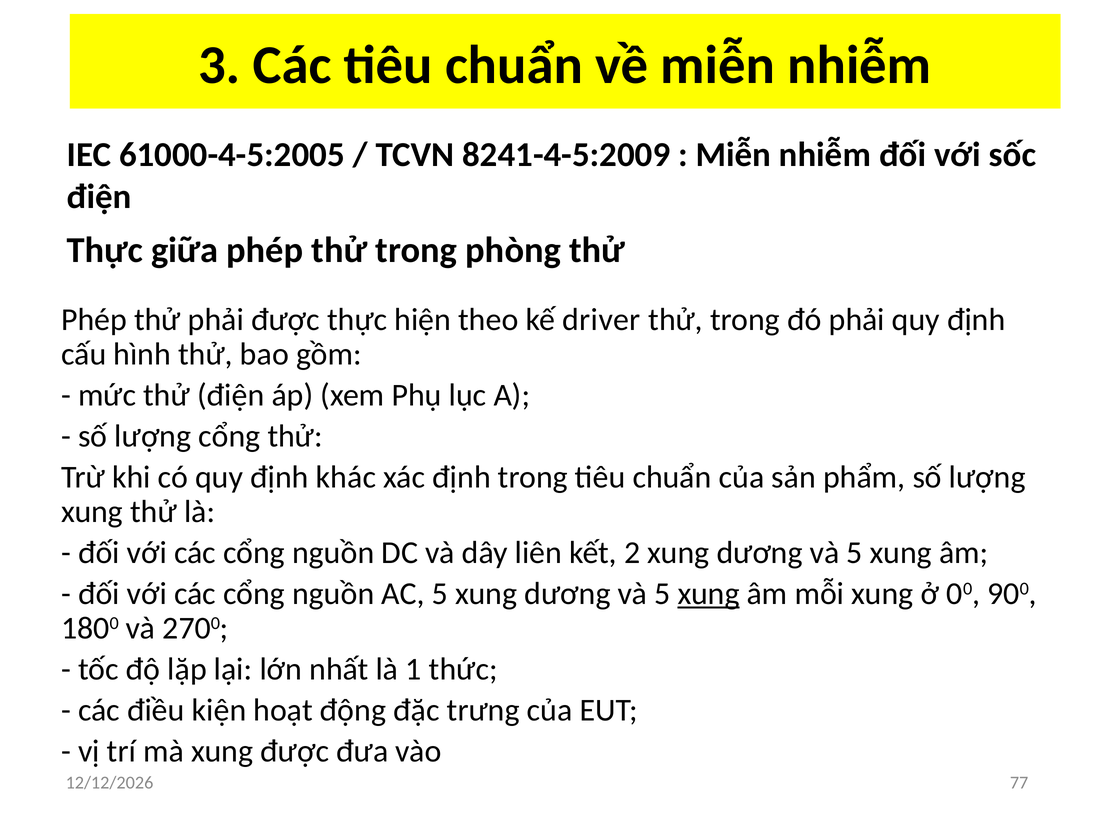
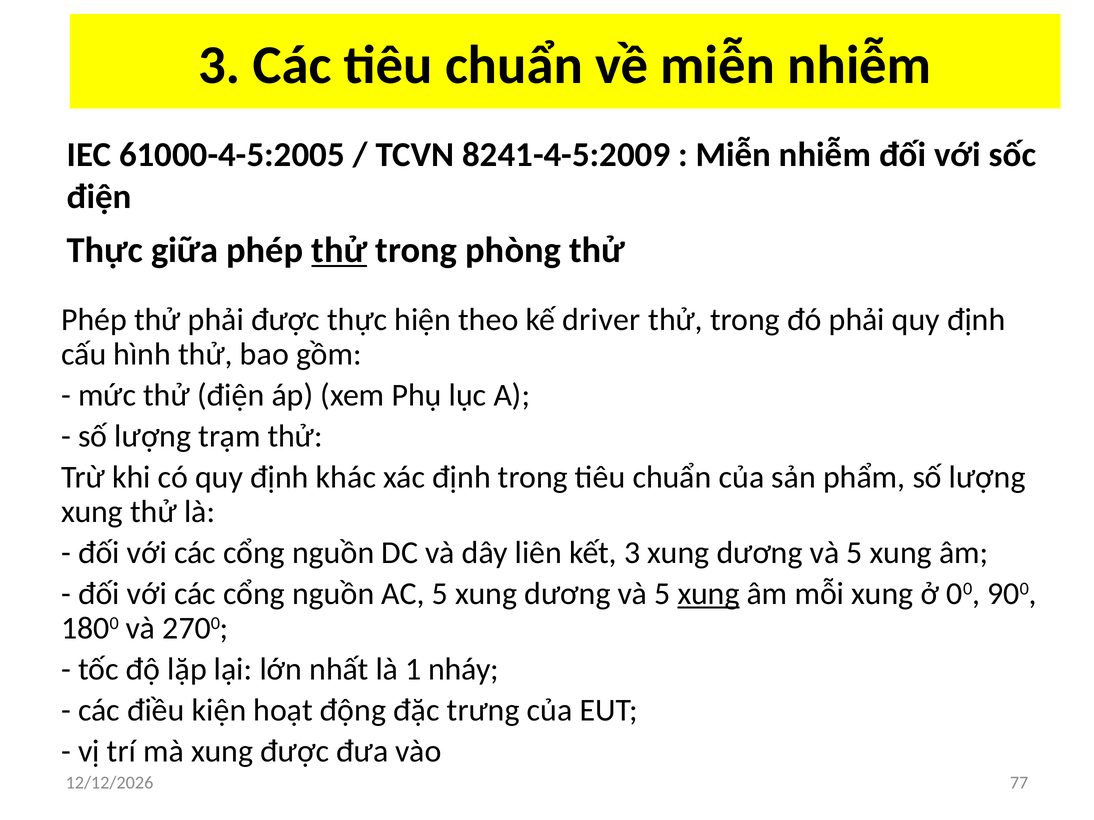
thử at (339, 251) underline: none -> present
lượng cổng: cổng -> trạm
kết 2: 2 -> 3
thức: thức -> nháy
